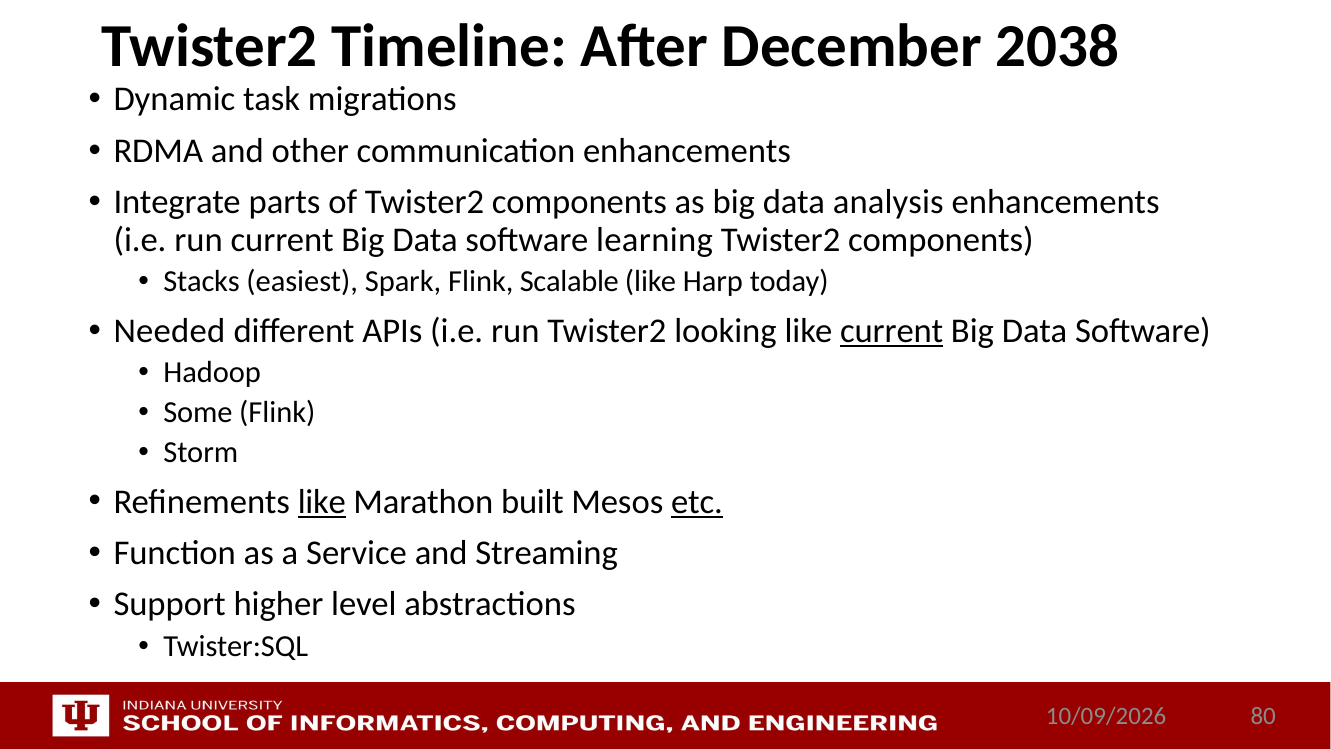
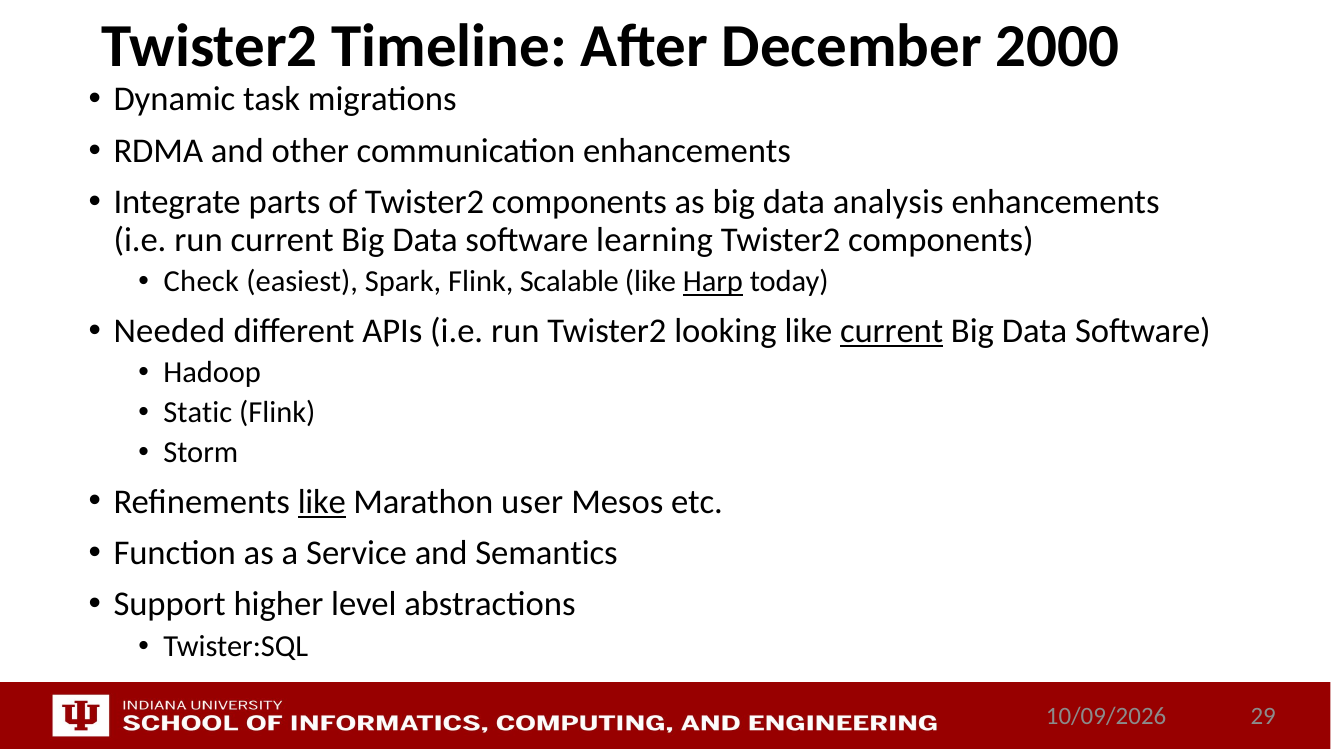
2038: 2038 -> 2000
Stacks: Stacks -> Check
Harp underline: none -> present
Some: Some -> Static
built: built -> user
etc underline: present -> none
Streaming: Streaming -> Semantics
80: 80 -> 29
